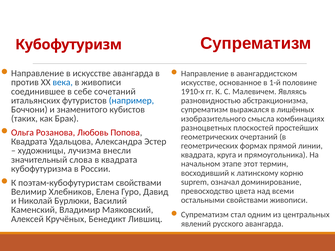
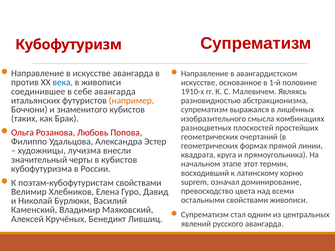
себе сочетаний: сочетаний -> авангарда
например colour: blue -> orange
Квадрата at (29, 142): Квадрата -> Филиппо
слова: слова -> черты
в квадрата: квадрата -> кубистов
